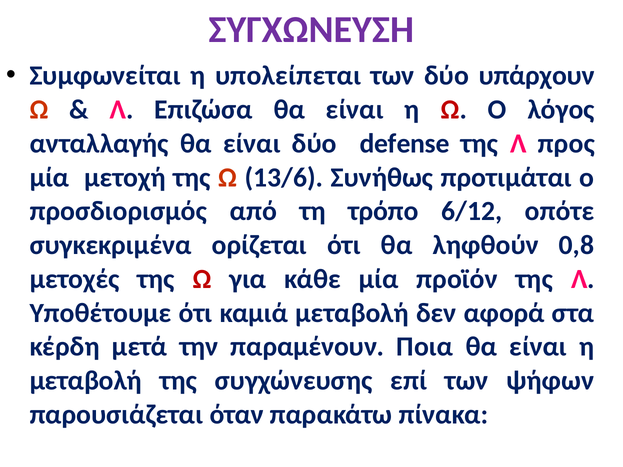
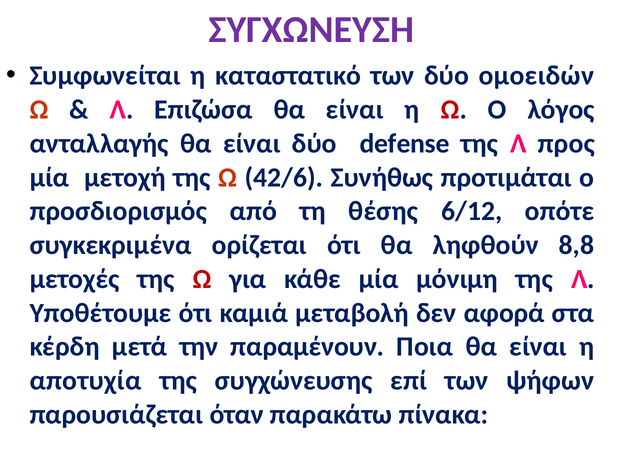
υπολείπεται: υπολείπεται -> καταστατικό
υπάρχουν: υπάρχουν -> ομοειδών
13/6: 13/6 -> 42/6
τρόπο: τρόπο -> θέσης
0,8: 0,8 -> 8,8
προϊόν: προϊόν -> μόνιμη
μεταβολή at (86, 381): μεταβολή -> αποτυχία
